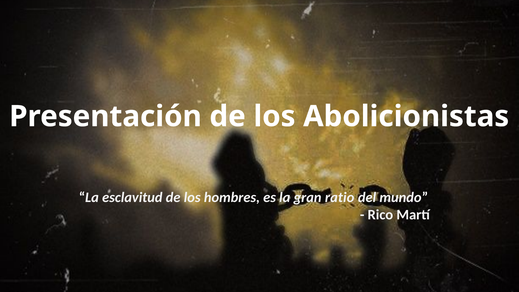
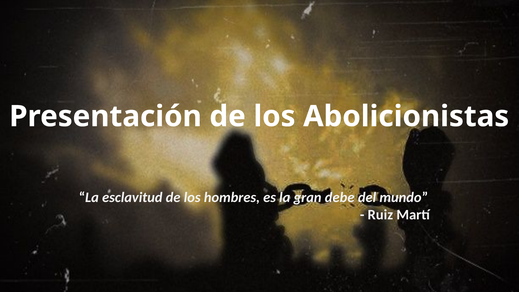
ratio: ratio -> debe
Rico: Rico -> Ruiz
